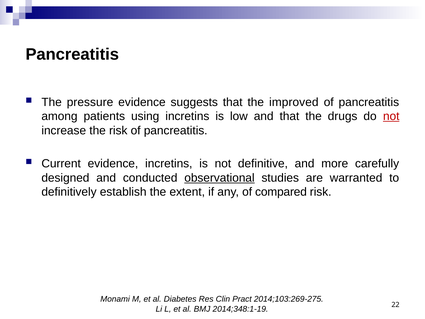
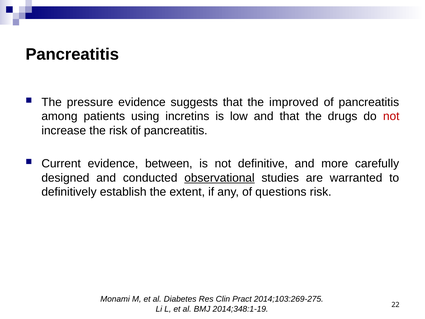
not at (391, 116) underline: present -> none
evidence incretins: incretins -> between
compared: compared -> questions
